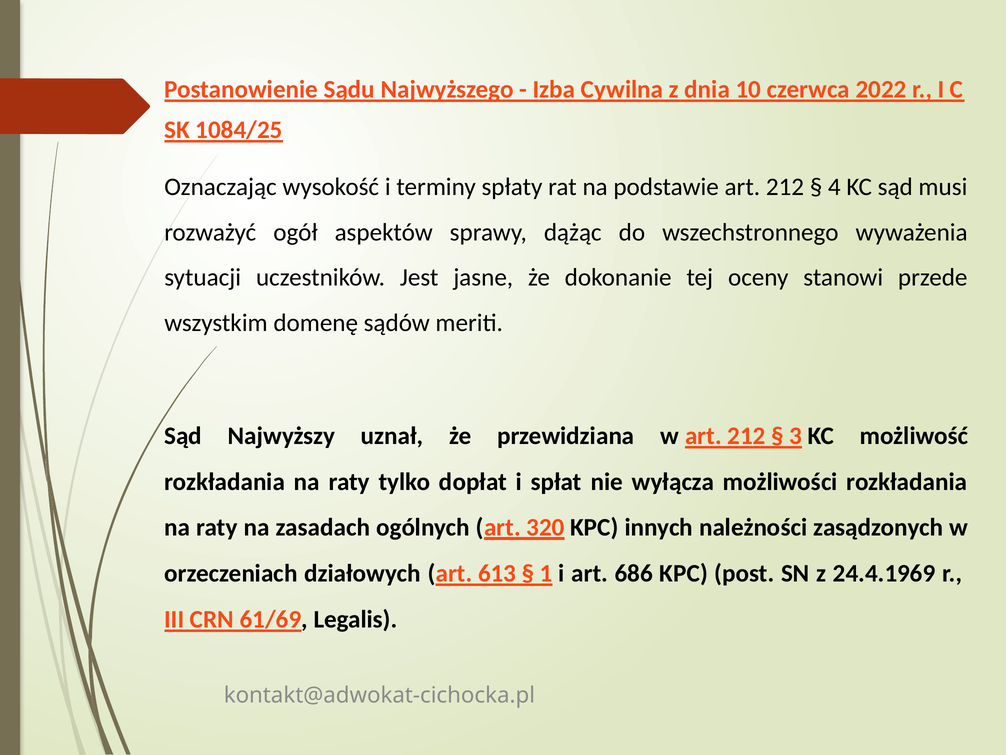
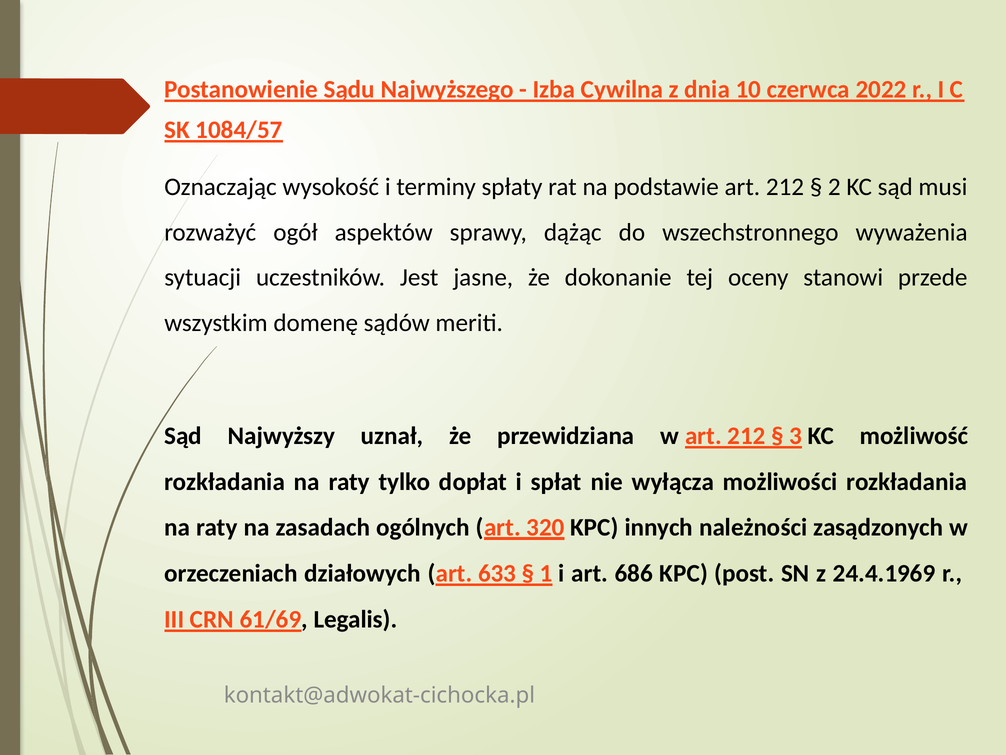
1084/25: 1084/25 -> 1084/57
4: 4 -> 2
613: 613 -> 633
